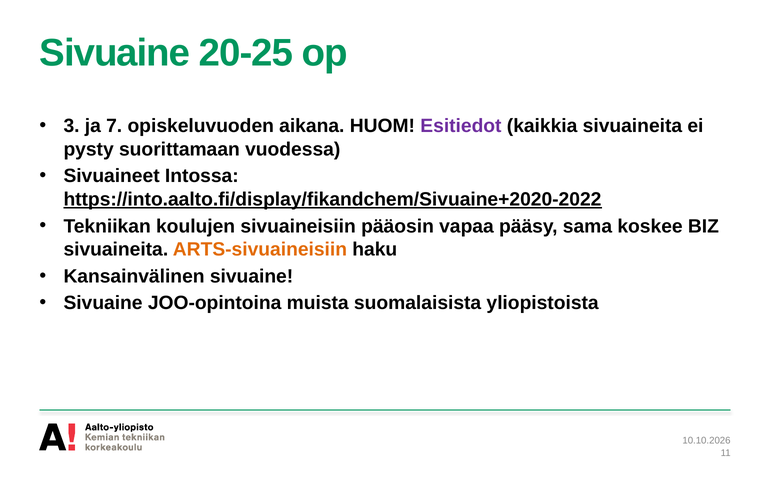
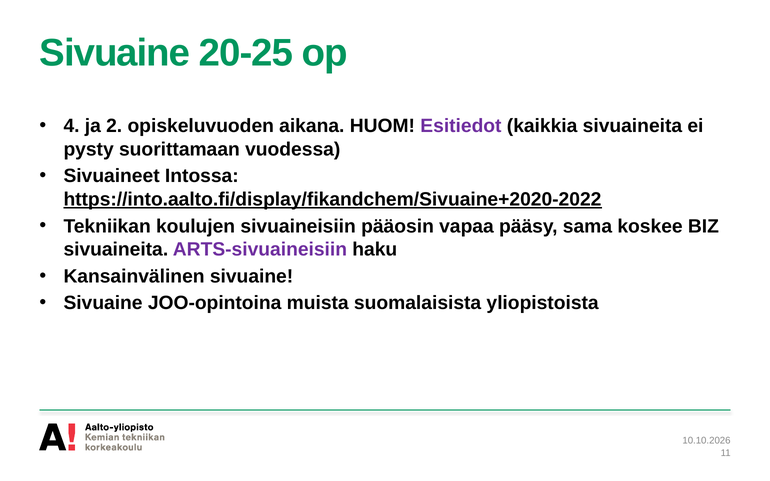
3: 3 -> 4
7: 7 -> 2
ARTS-sivuaineisiin colour: orange -> purple
